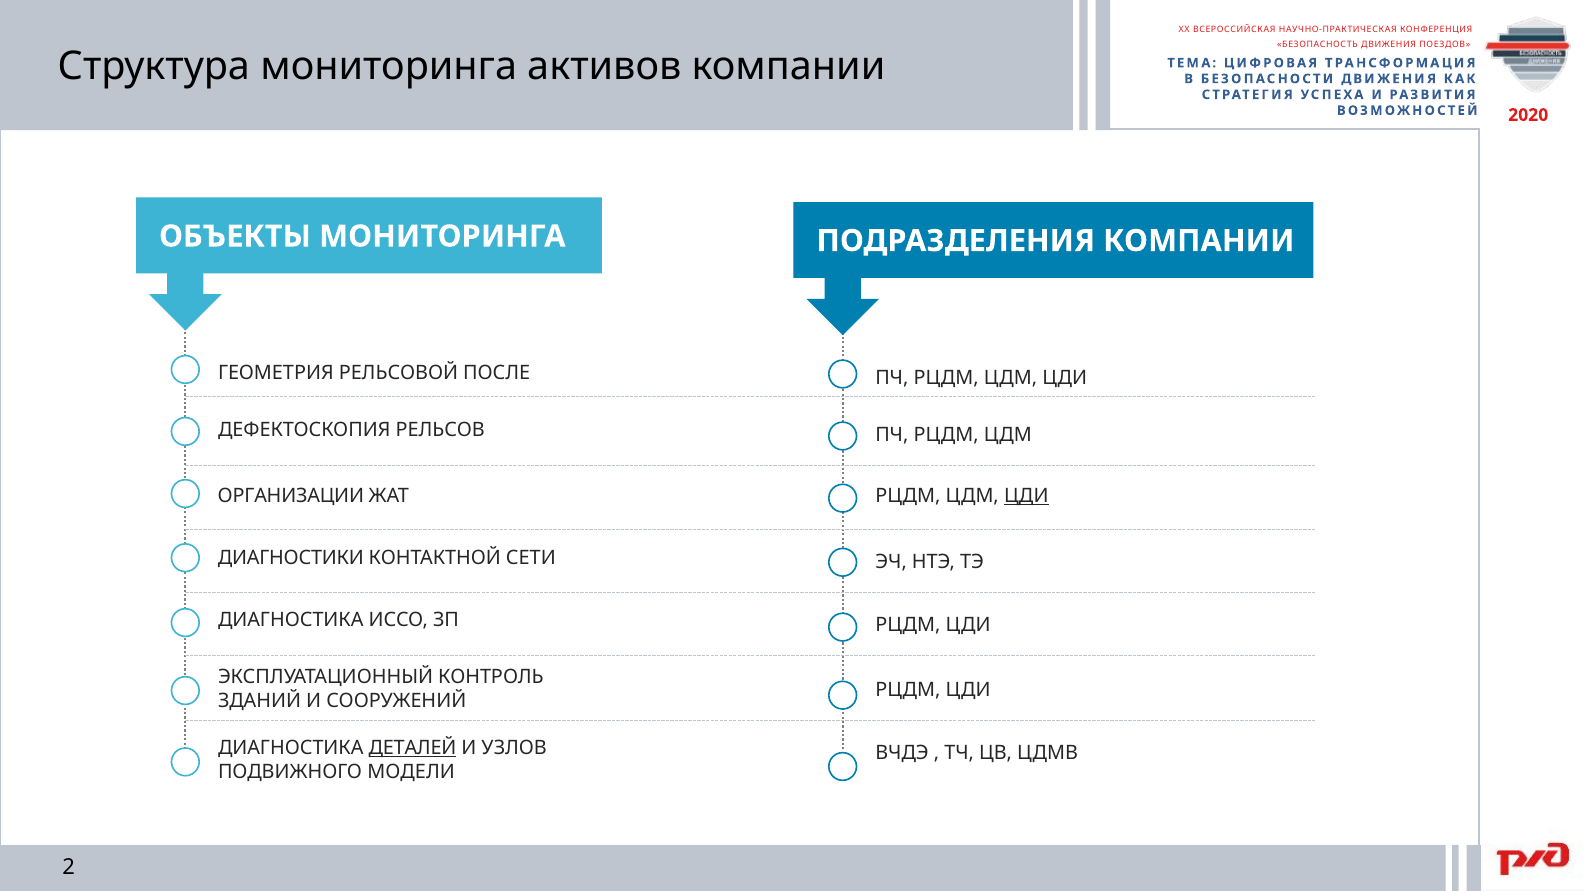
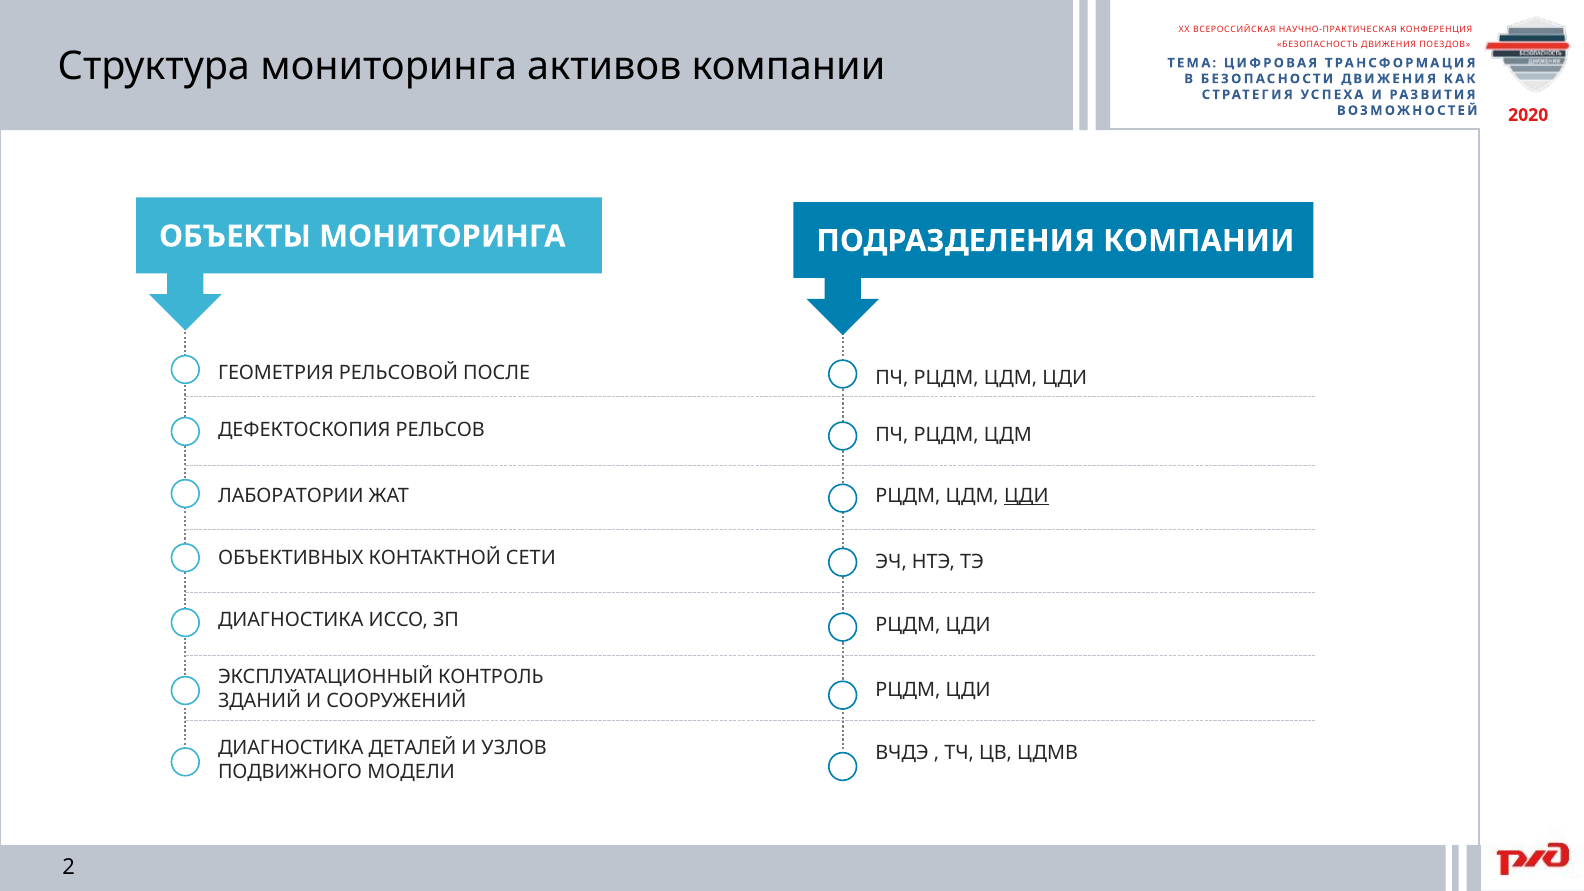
ОРГАНИЗАЦИИ: ОРГАНИЗАЦИИ -> ЛАБОРАТОРИИ
ДИАГНОСТИКИ: ДИАГНОСТИКИ -> ОБЪЕКТИВНЫХ
ДЕТАЛЕЙ underline: present -> none
